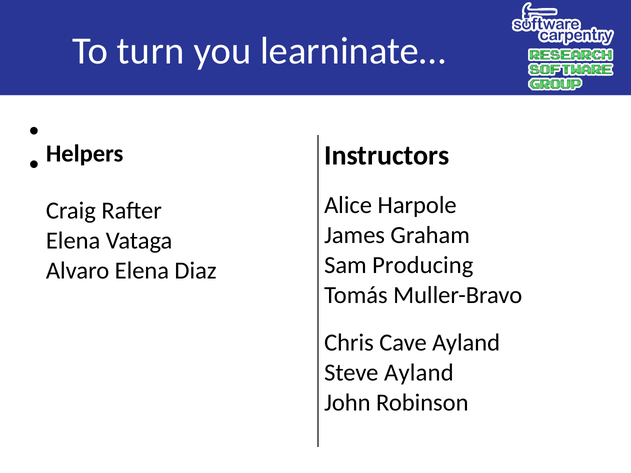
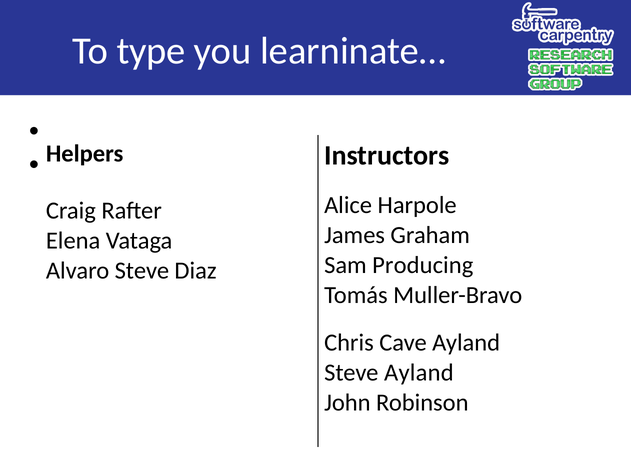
turn: turn -> type
Alvaro Elena: Elena -> Steve
